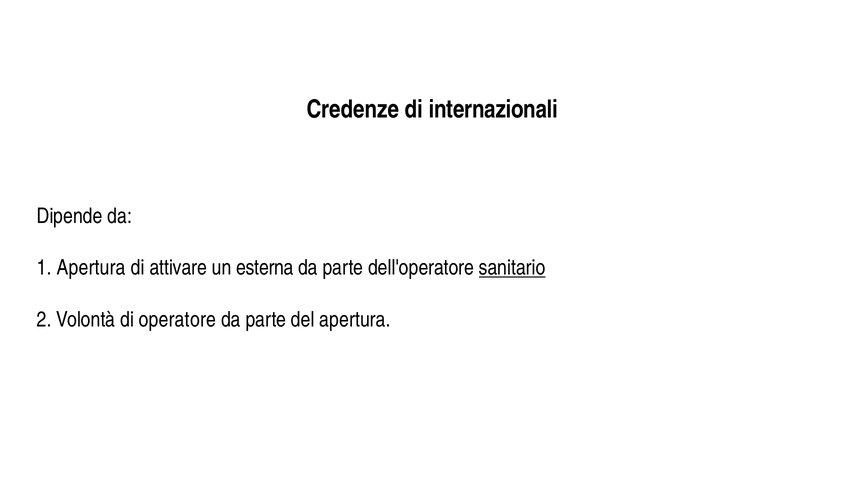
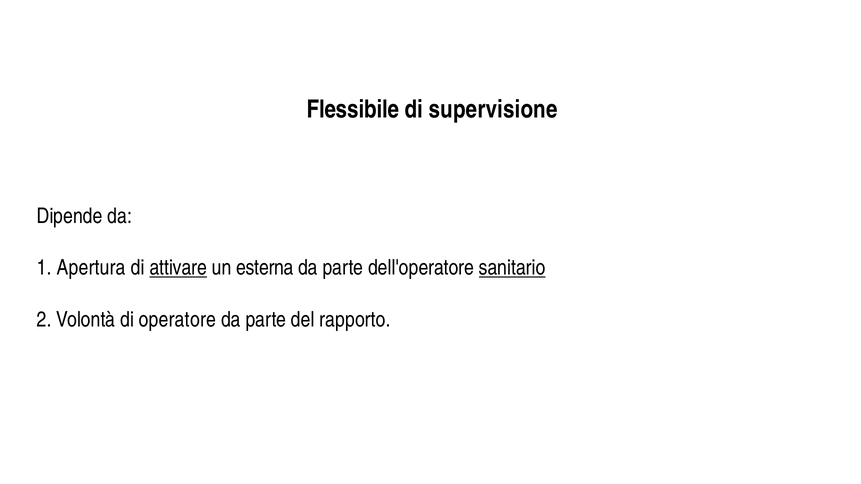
Credenze: Credenze -> Flessibile
internazionali: internazionali -> supervisione
attivare underline: none -> present
del apertura: apertura -> rapporto
